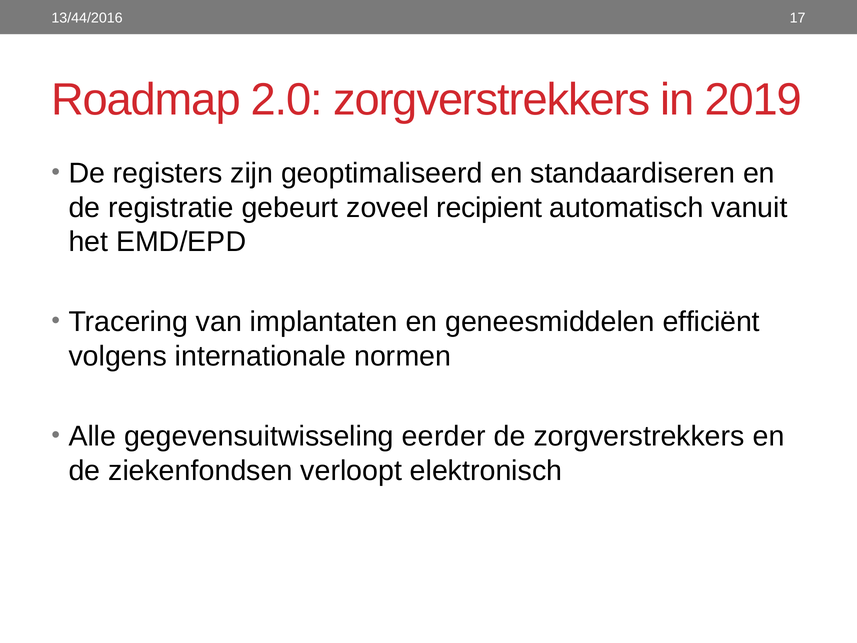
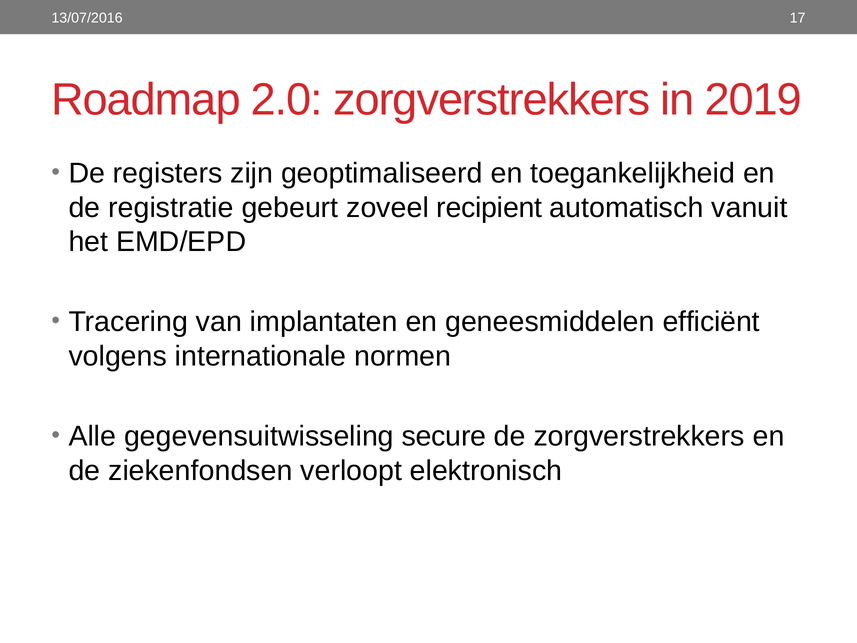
13/44/2016: 13/44/2016 -> 13/07/2016
standaardiseren: standaardiseren -> toegankelijkheid
eerder: eerder -> secure
